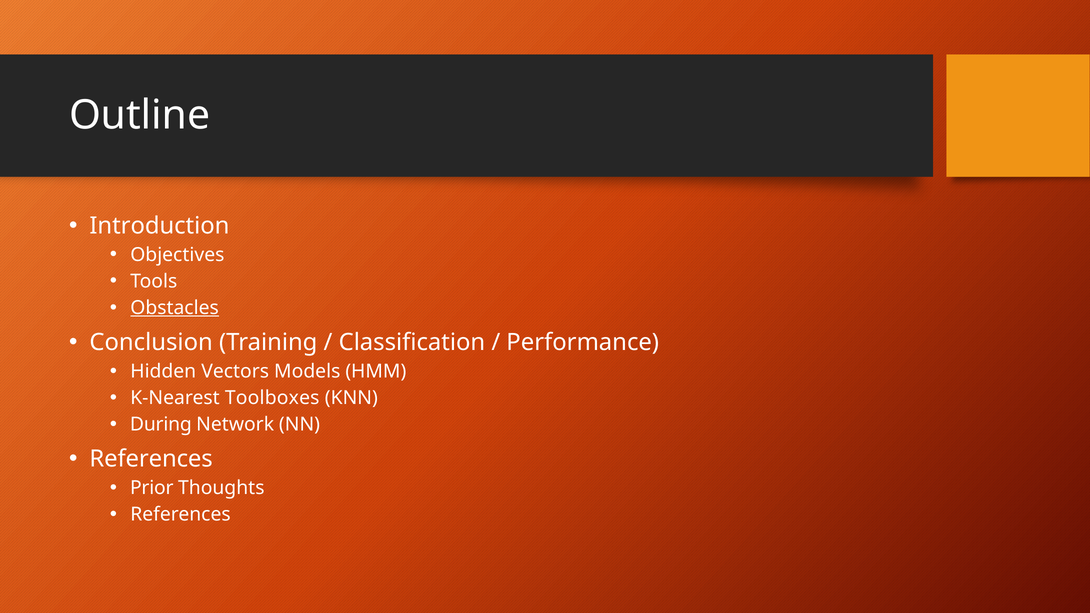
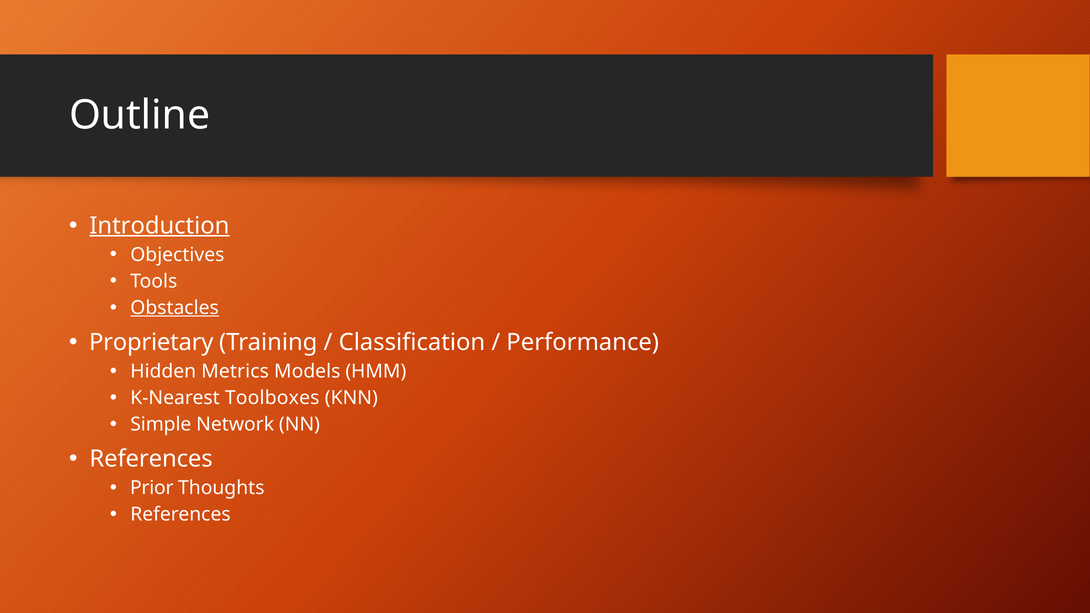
Introduction underline: none -> present
Conclusion: Conclusion -> Proprietary
Vectors: Vectors -> Metrics
During: During -> Simple
